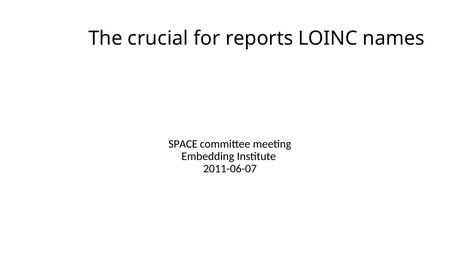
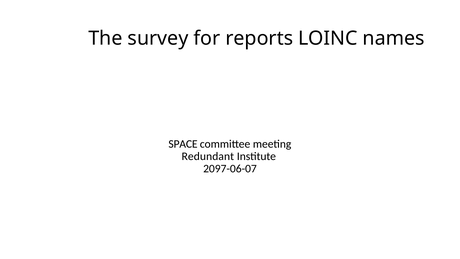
crucial: crucial -> survey
Embedding: Embedding -> Redundant
2011-06-07: 2011-06-07 -> 2097-06-07
